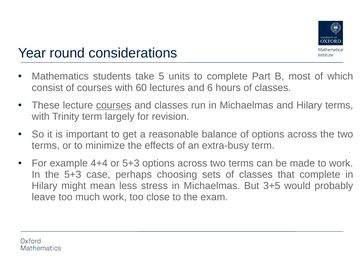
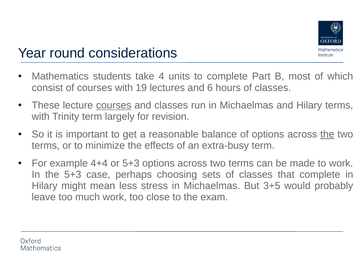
5: 5 -> 4
60: 60 -> 19
the at (327, 134) underline: none -> present
